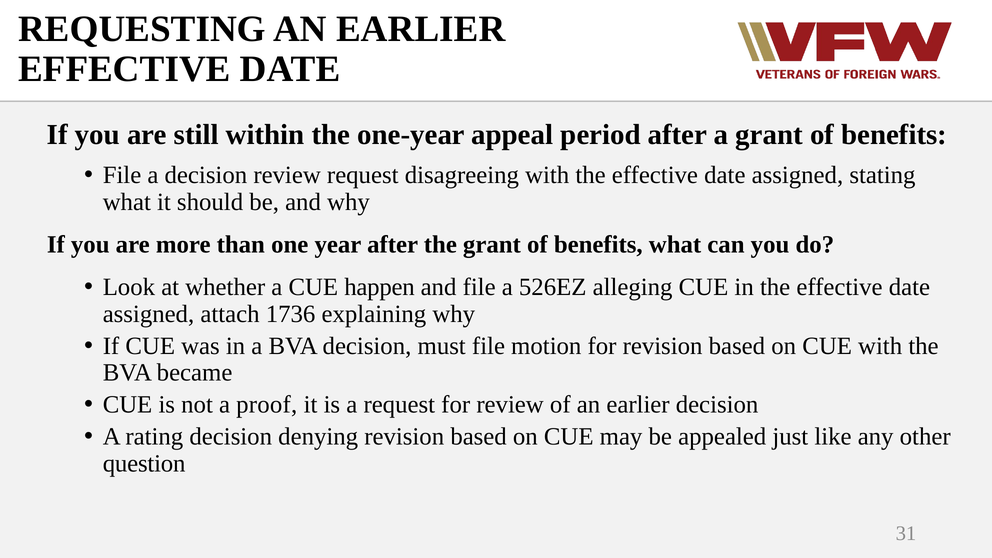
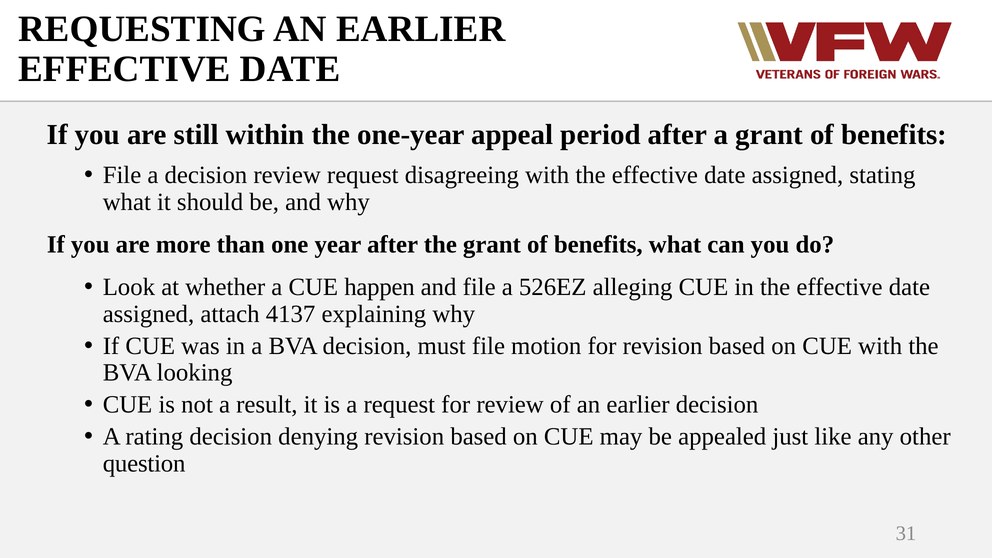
1736: 1736 -> 4137
became: became -> looking
proof: proof -> result
